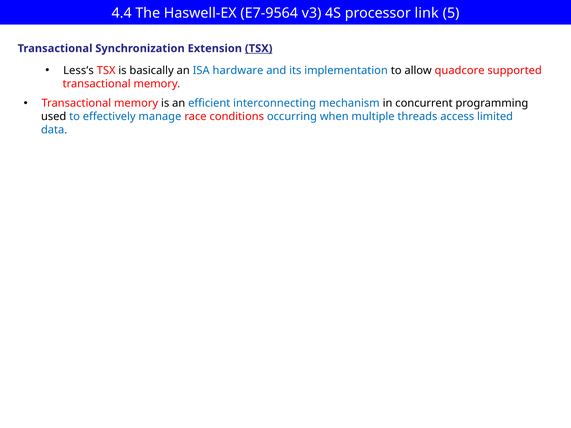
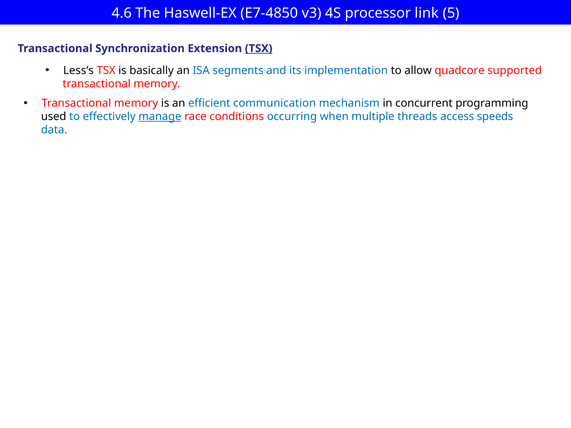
4.4: 4.4 -> 4.6
E7-9564: E7-9564 -> E7-4850
hardware: hardware -> segments
interconnecting: interconnecting -> communication
manage underline: none -> present
limited: limited -> speeds
